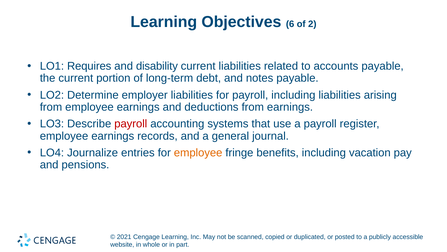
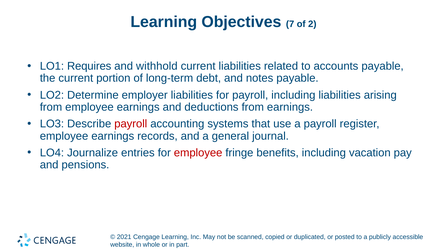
6: 6 -> 7
disability: disability -> withhold
employee at (198, 152) colour: orange -> red
